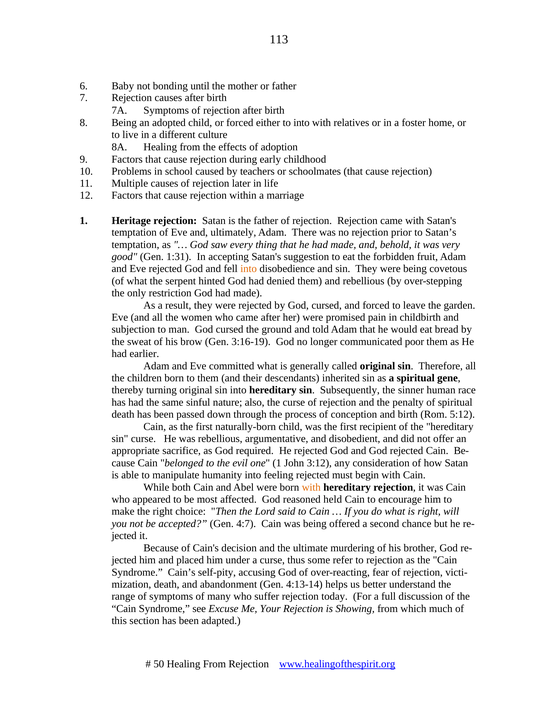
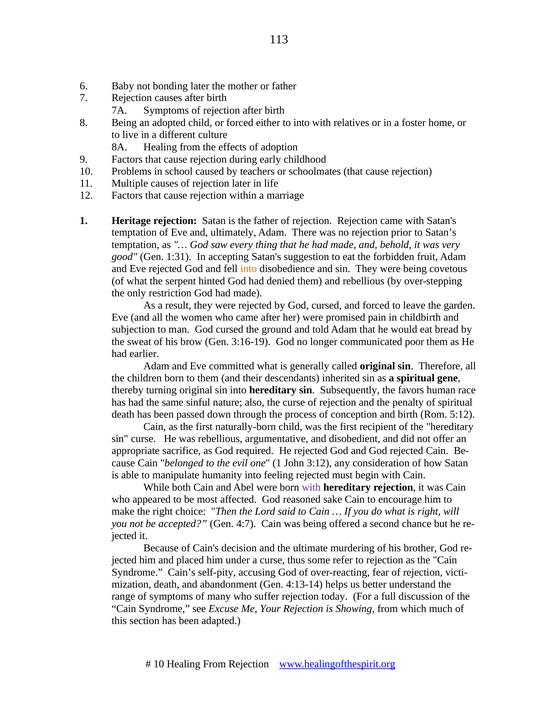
bonding until: until -> later
sinner: sinner -> favors
with at (311, 487) colour: orange -> purple
held: held -> sake
50 at (159, 663): 50 -> 10
